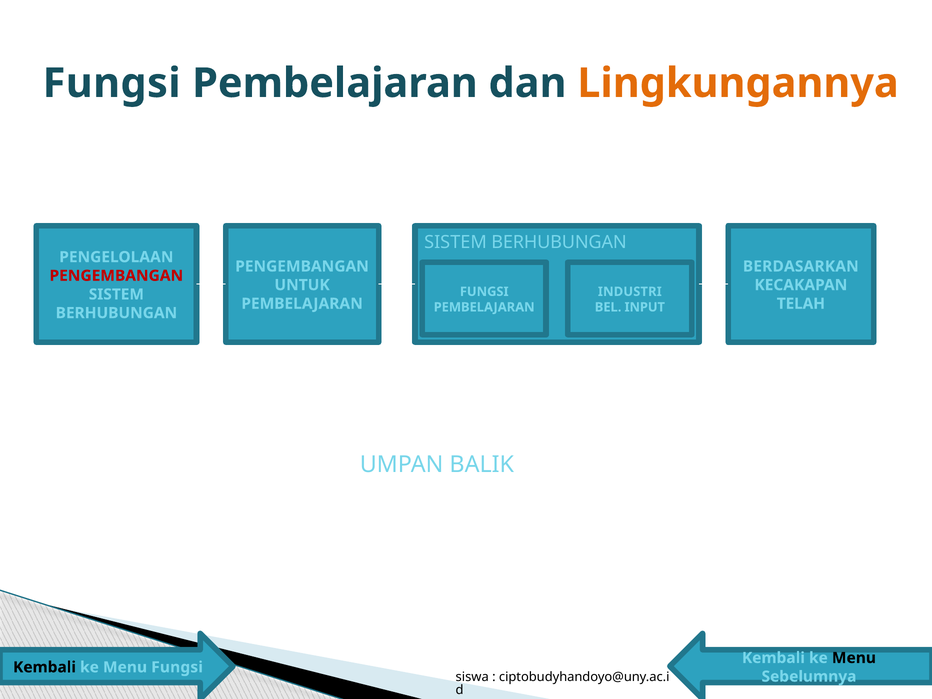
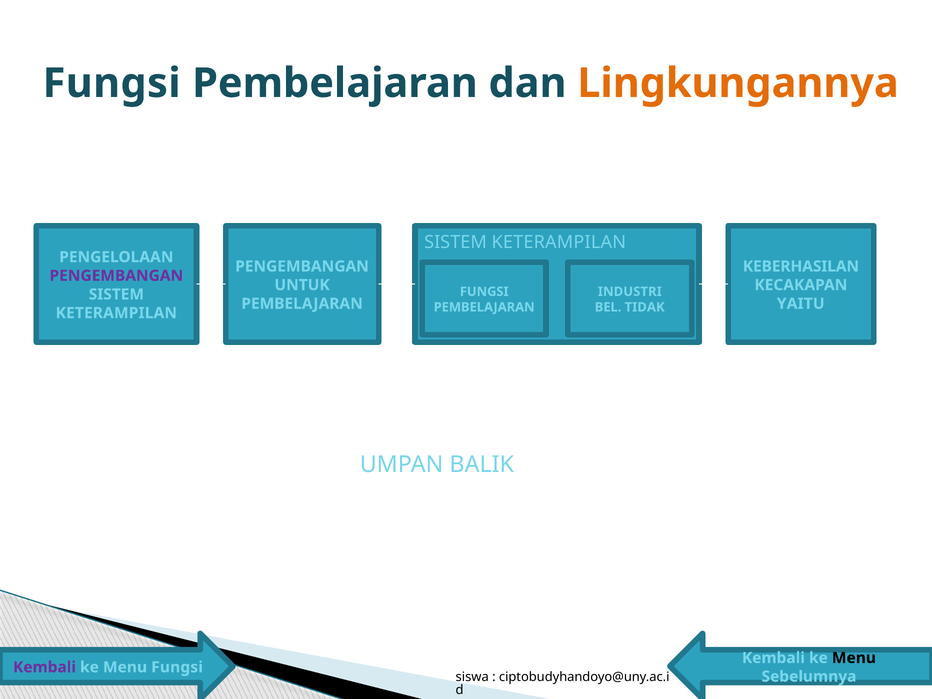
BERHUBUNGAN at (559, 242): BERHUBUNGAN -> KETERAMPILAN
BERDASARKAN: BERDASARKAN -> KEBERHASILAN
PENGEMBANGAN at (116, 276) colour: red -> purple
TELAH: TELAH -> YAITU
INPUT: INPUT -> TIDAK
BERHUBUNGAN at (116, 313): BERHUBUNGAN -> KETERAMPILAN
Kembali at (45, 667) colour: black -> purple
